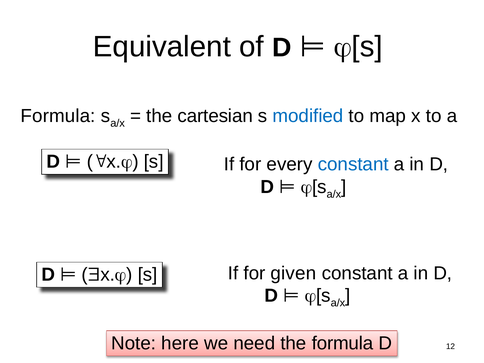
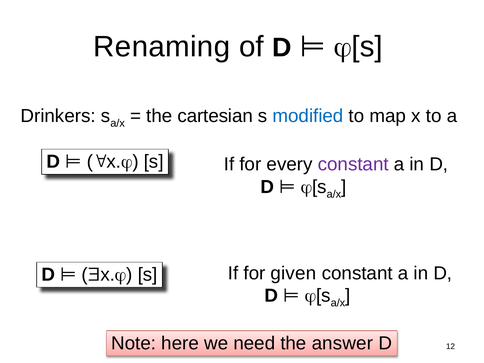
Equivalent: Equivalent -> Renaming
Formula at (58, 116): Formula -> Drinkers
constant at (353, 164) colour: blue -> purple
formula at (343, 343): formula -> answer
